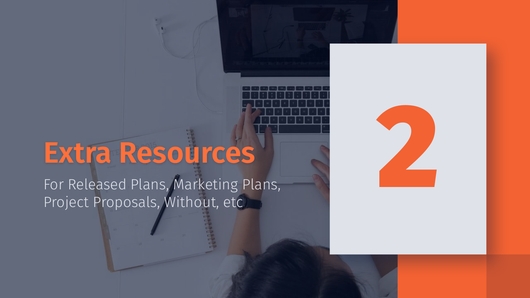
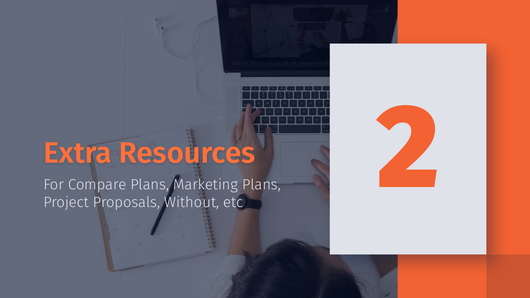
Released: Released -> Compare
